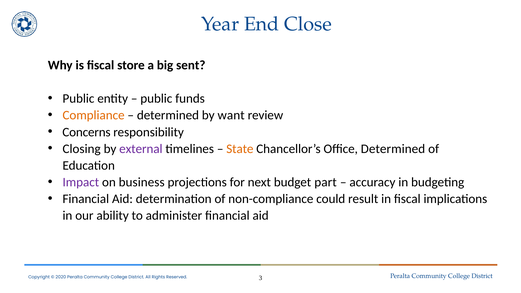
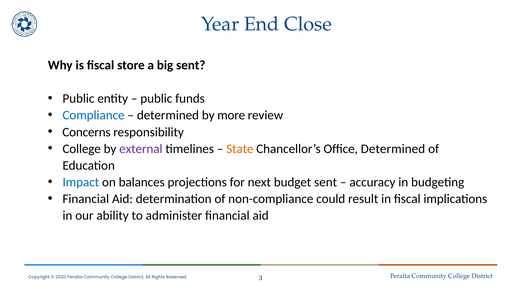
Compliance colour: orange -> blue
want: want -> more
Closing at (82, 149): Closing -> College
Impact colour: purple -> blue
business: business -> balances
budget part: part -> sent
